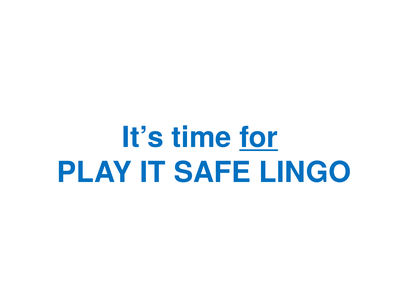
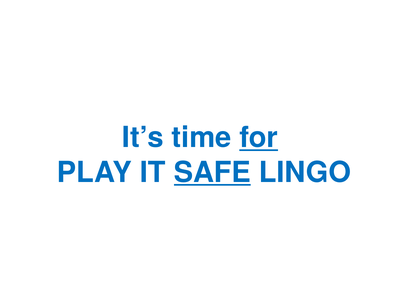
SAFE underline: none -> present
